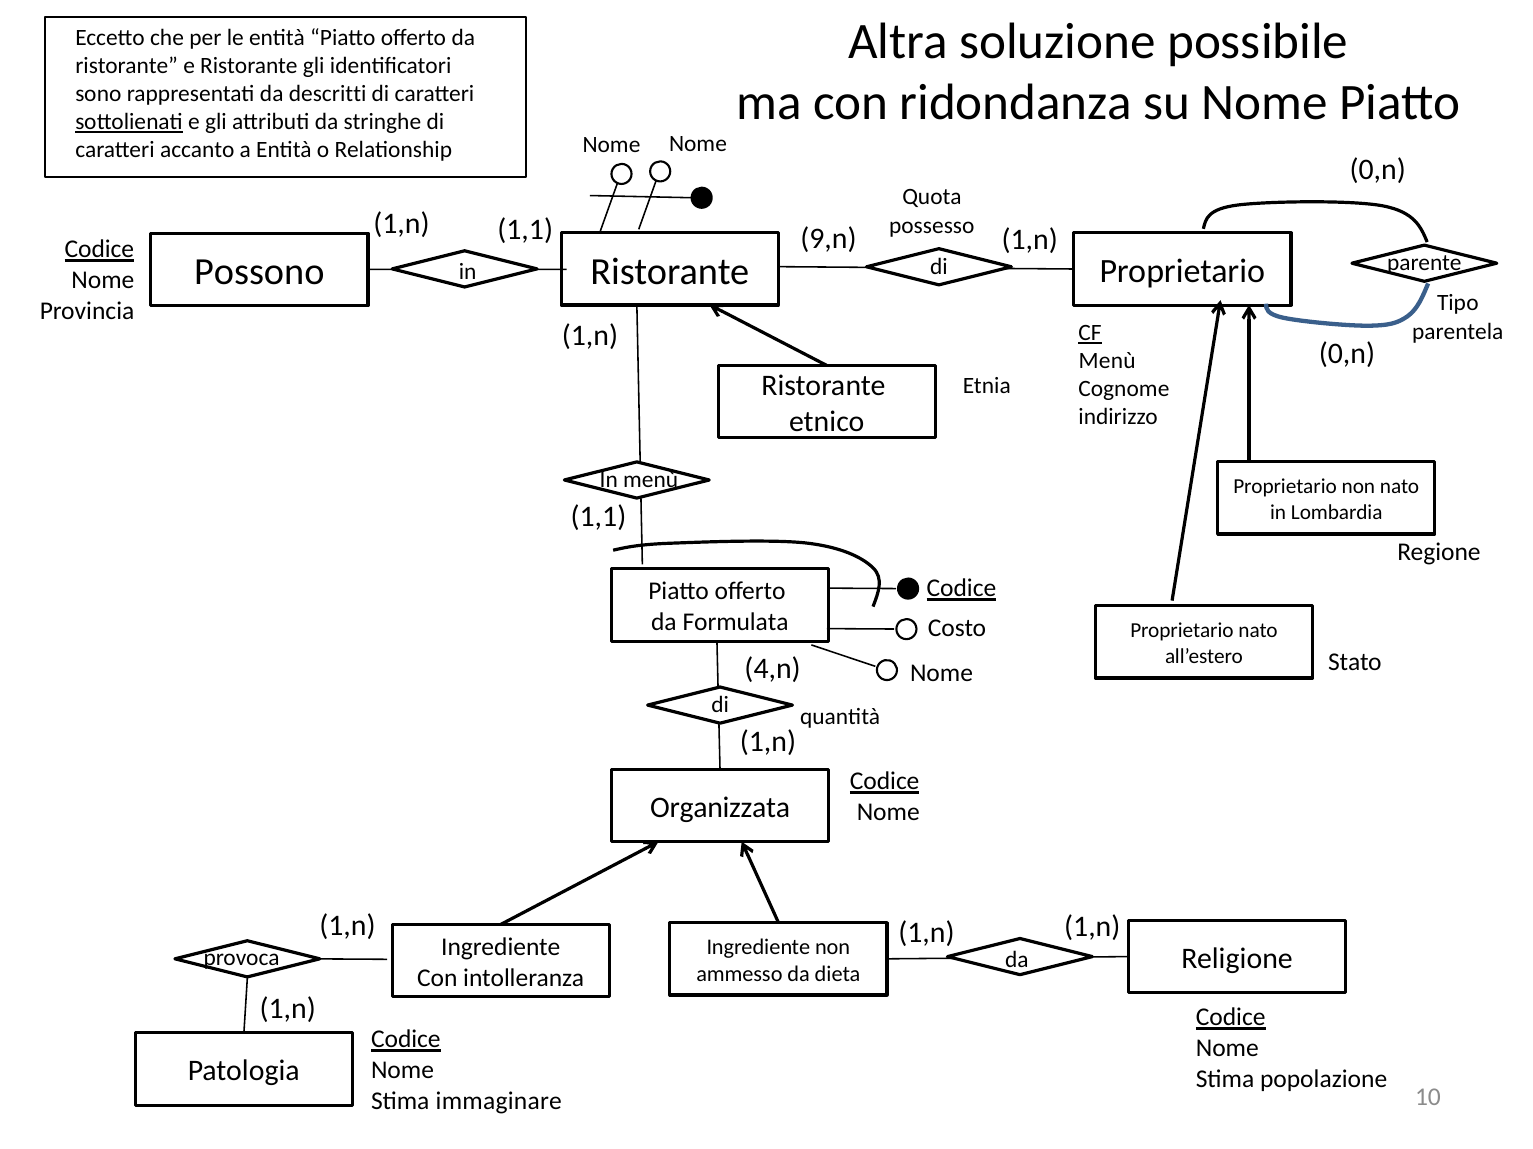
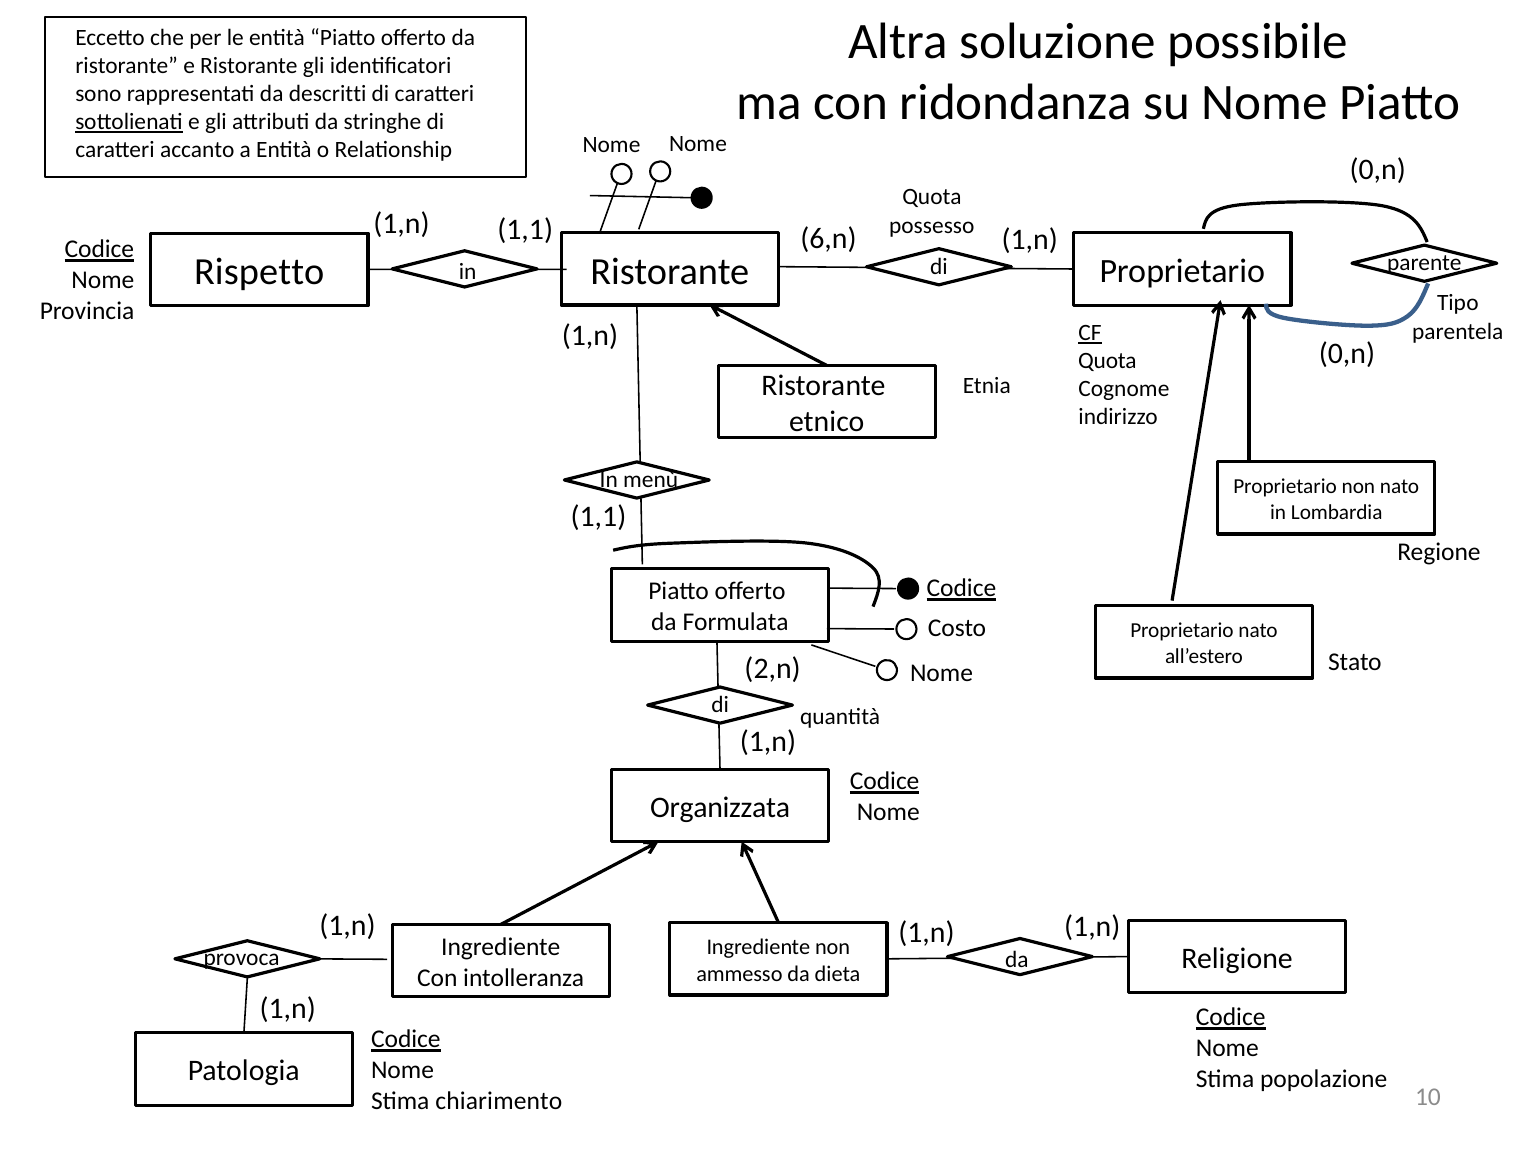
9,n: 9,n -> 6,n
Possono: Possono -> Rispetto
Menù at (1107, 361): Menù -> Quota
4,n: 4,n -> 2,n
immaginare: immaginare -> chiarimento
